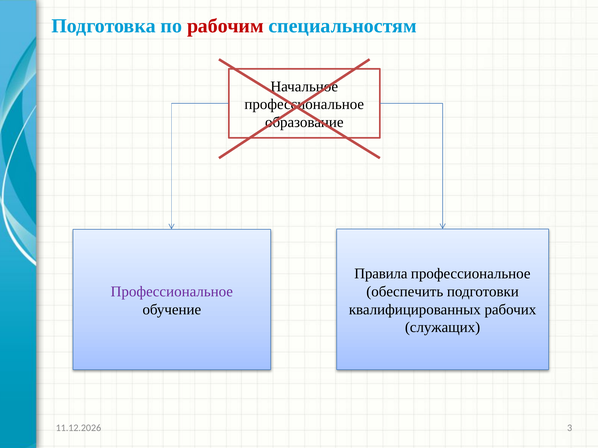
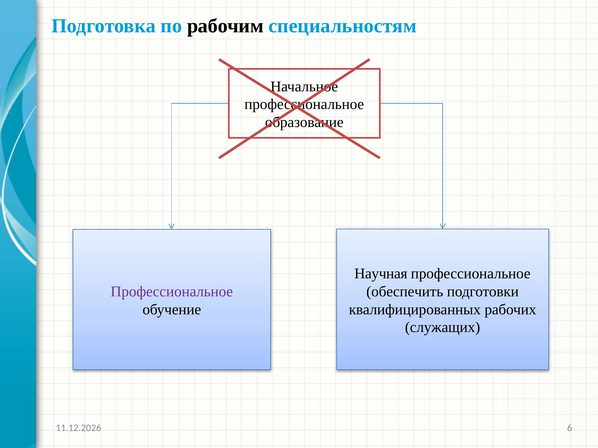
рабочим colour: red -> black
Правила: Правила -> Научная
3: 3 -> 6
